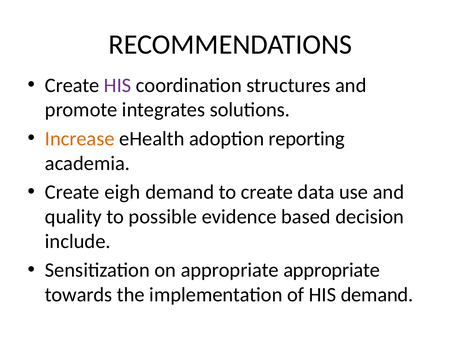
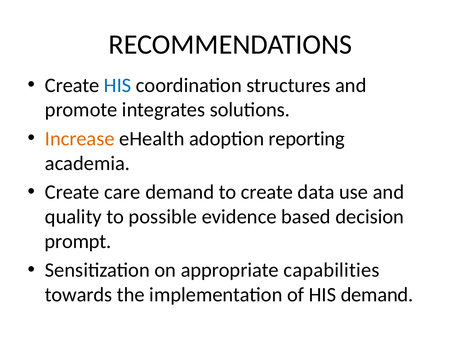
HIS at (118, 85) colour: purple -> blue
eigh: eigh -> care
include: include -> prompt
appropriate appropriate: appropriate -> capabilities
